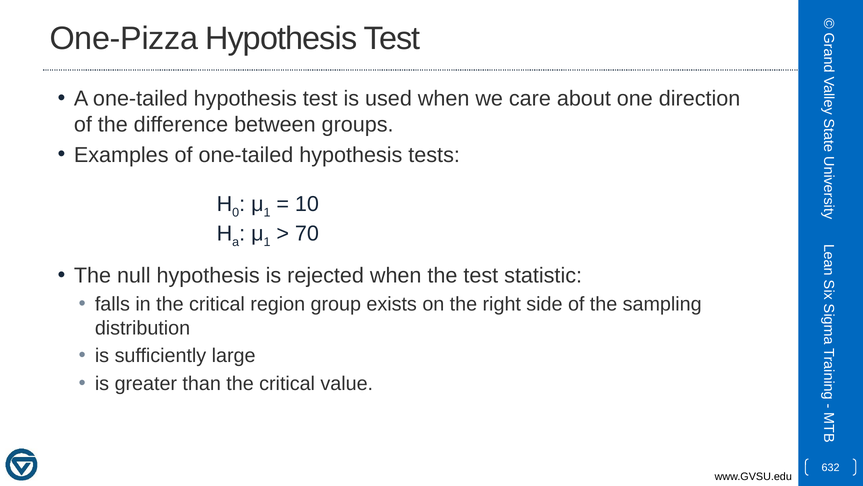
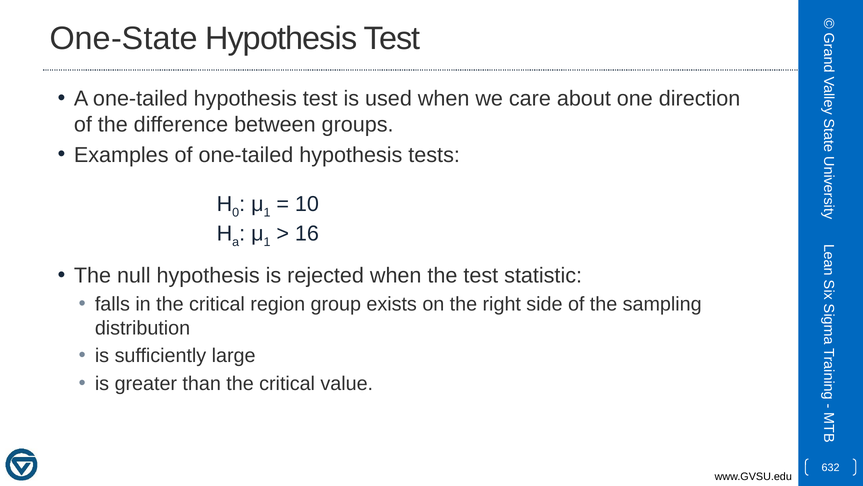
One-Pizza: One-Pizza -> One-State
70: 70 -> 16
